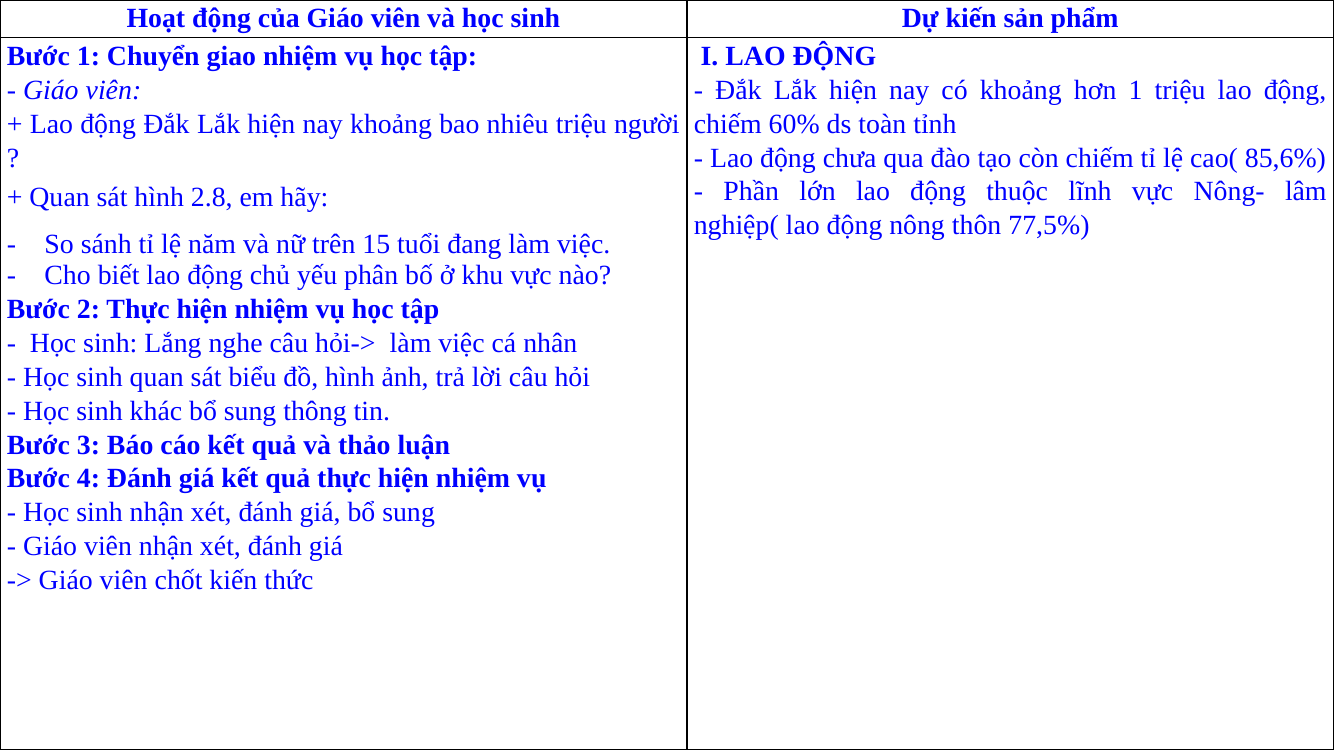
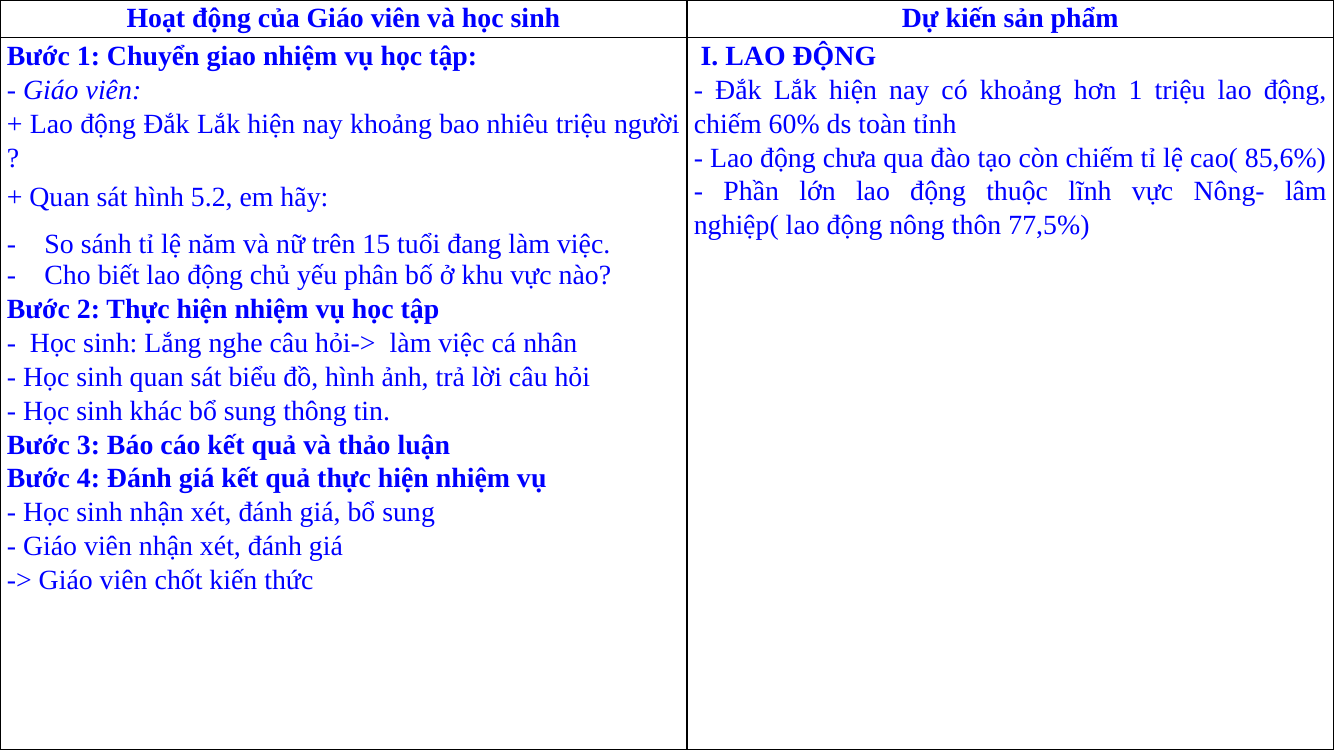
2.8: 2.8 -> 5.2
